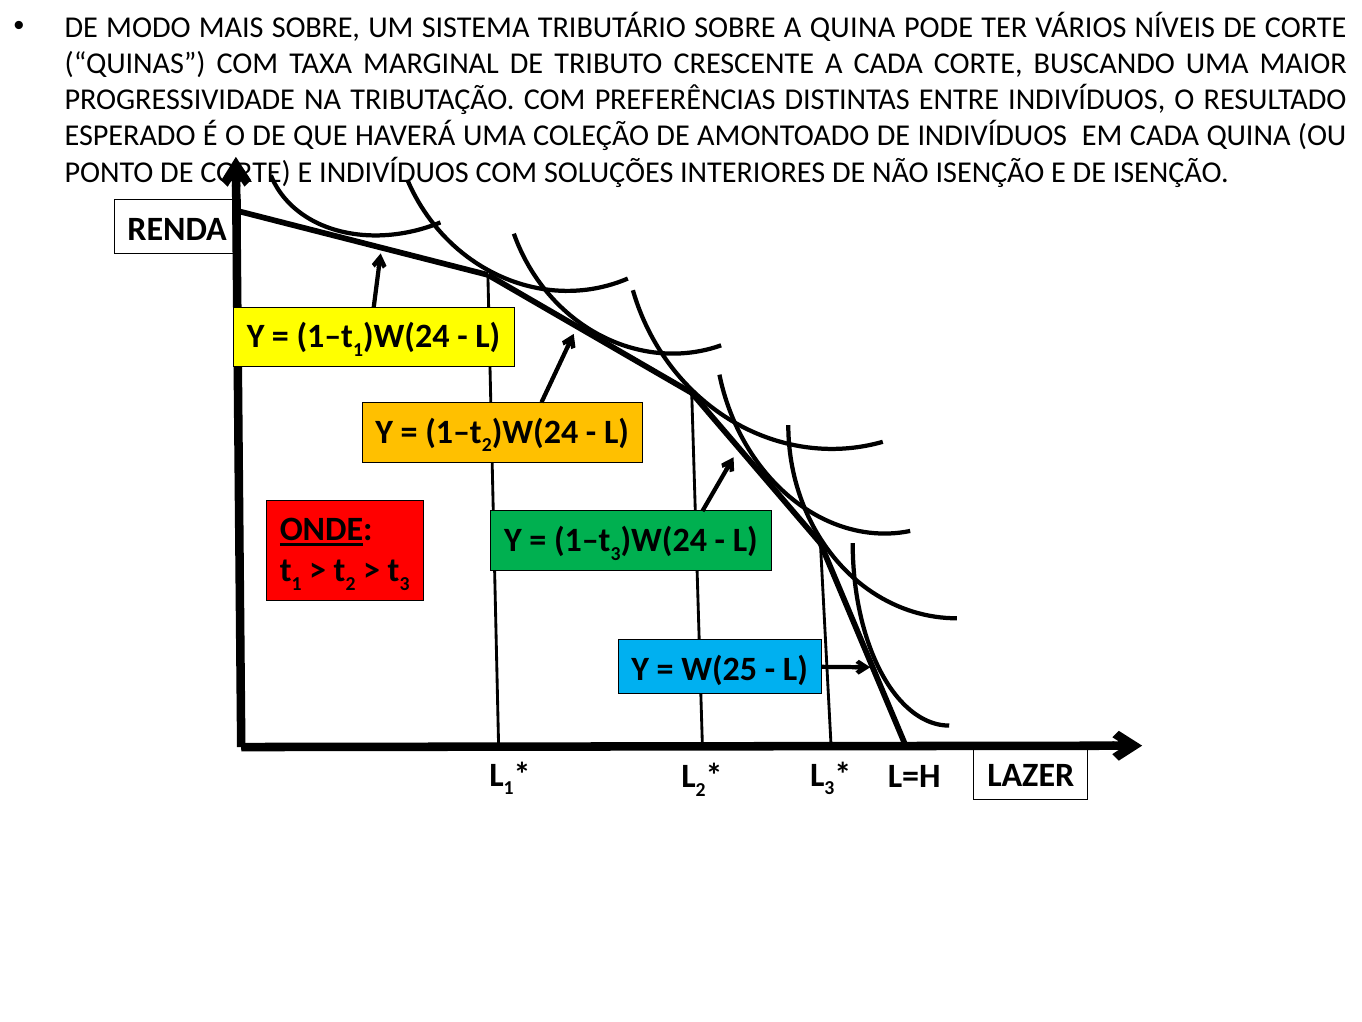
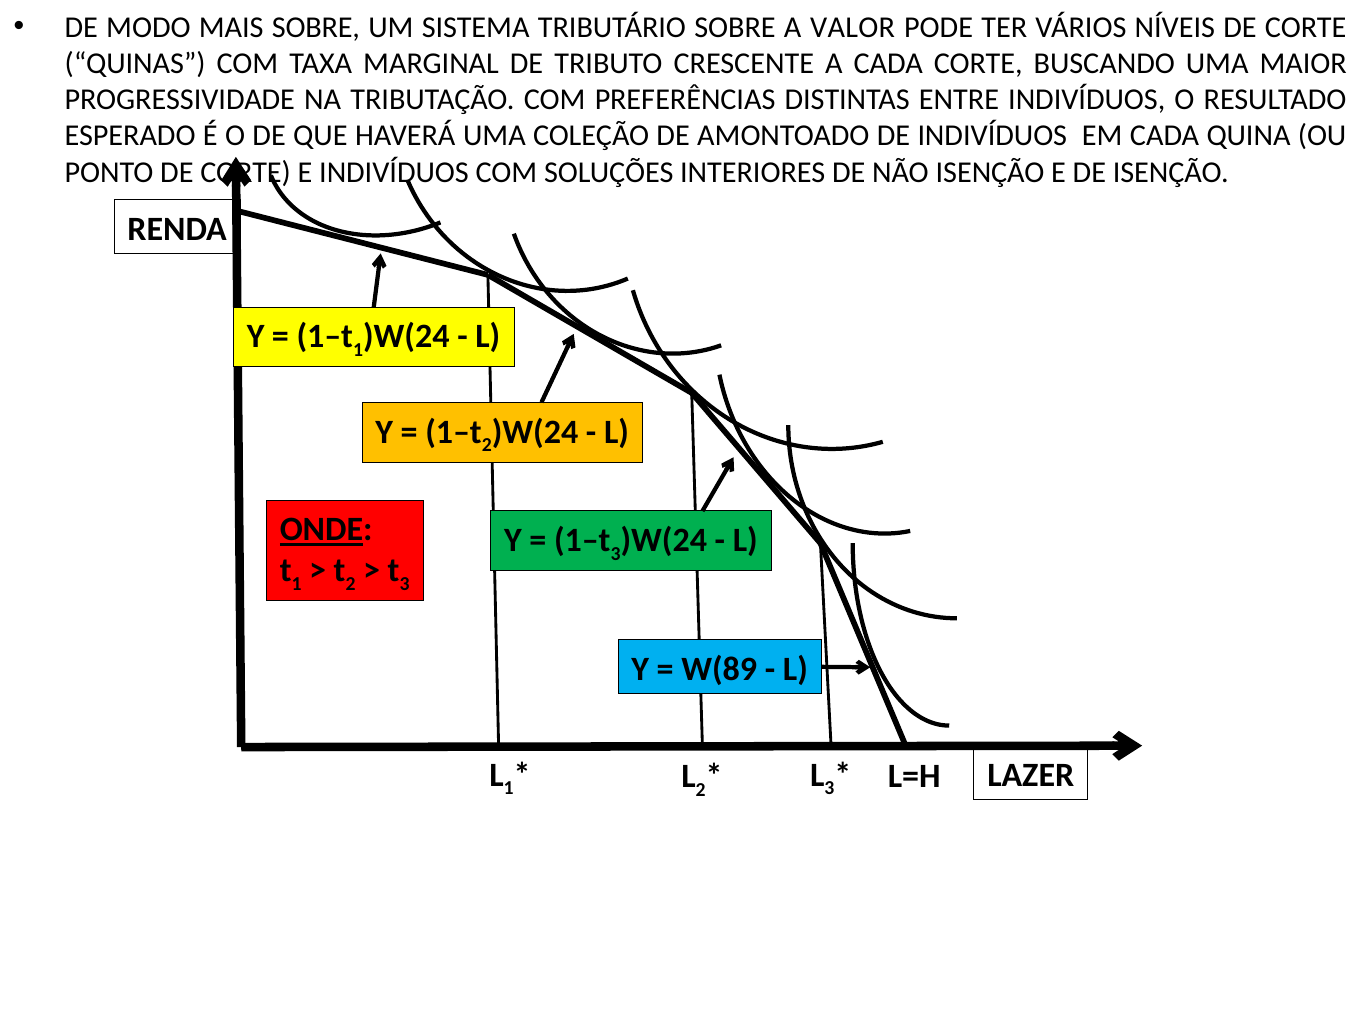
A QUINA: QUINA -> VALOR
W(25: W(25 -> W(89
